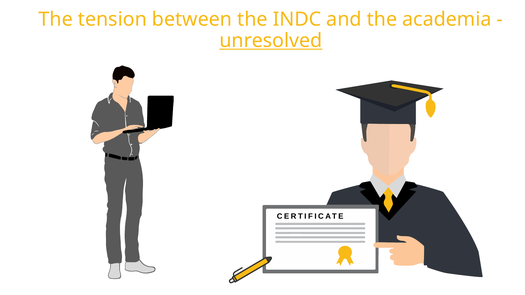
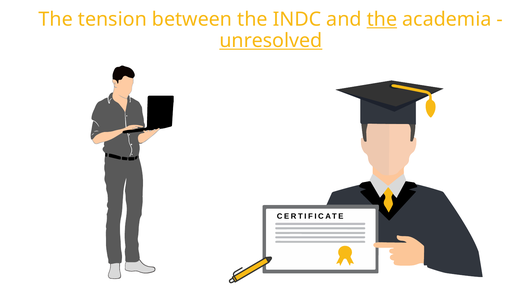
the at (382, 19) underline: none -> present
